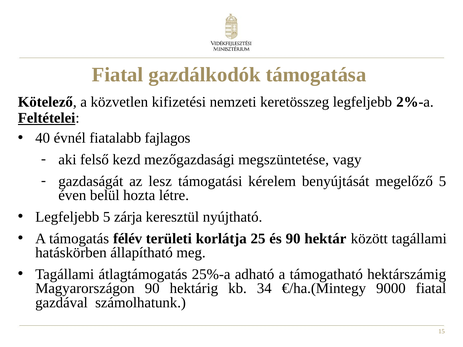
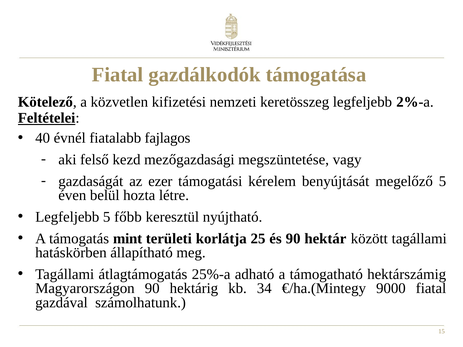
lesz: lesz -> ezer
zárja: zárja -> főbb
félév: félév -> mint
